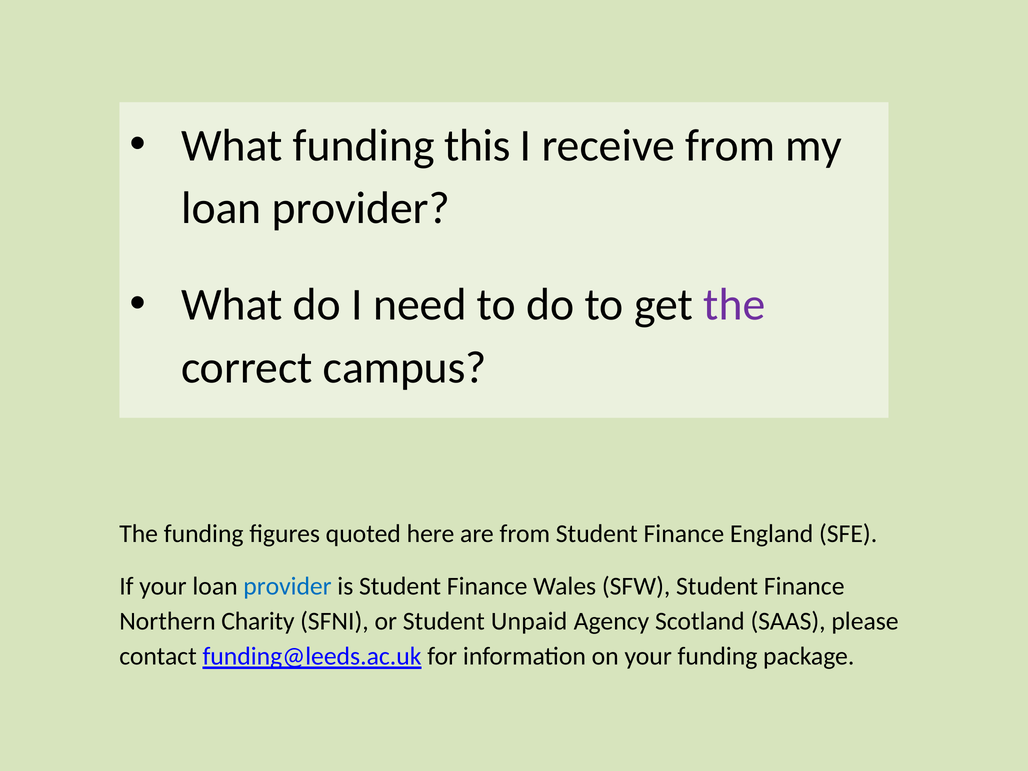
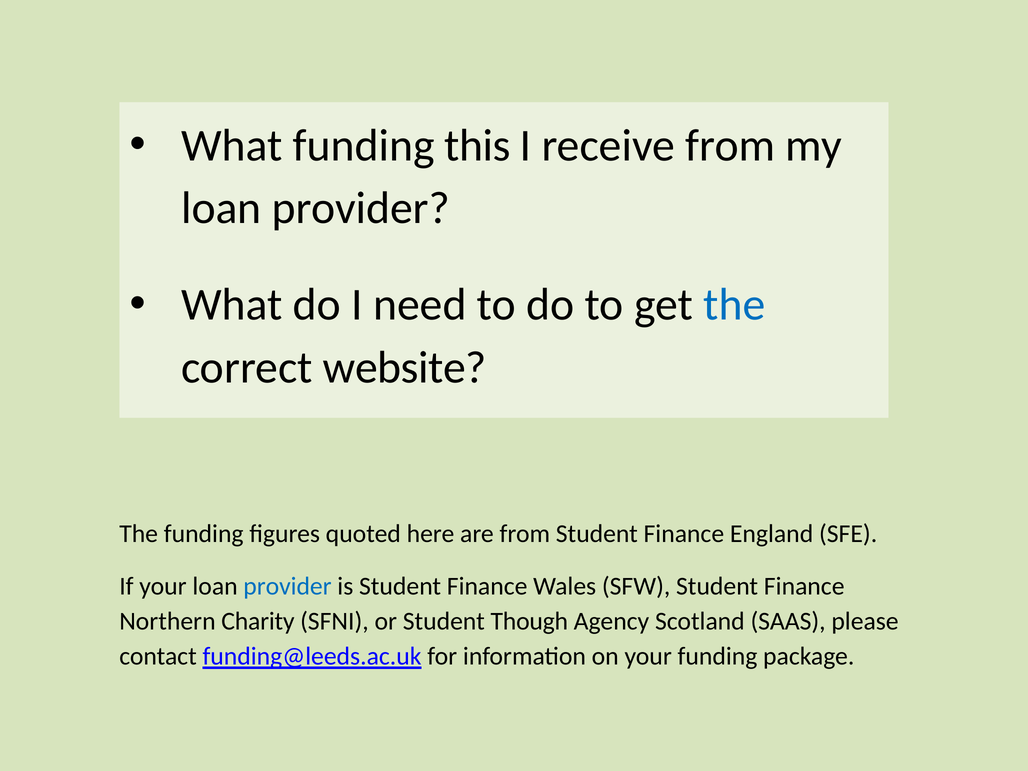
the at (734, 305) colour: purple -> blue
campus: campus -> website
Unpaid: Unpaid -> Though
